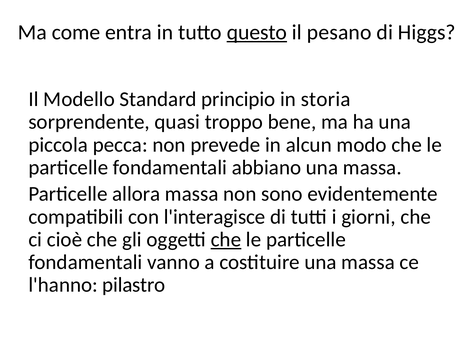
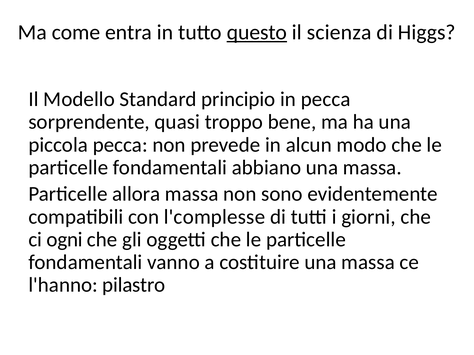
pesano: pesano -> scienza
in storia: storia -> pecca
l'interagisce: l'interagisce -> l'complesse
cioè: cioè -> ogni
che at (226, 240) underline: present -> none
